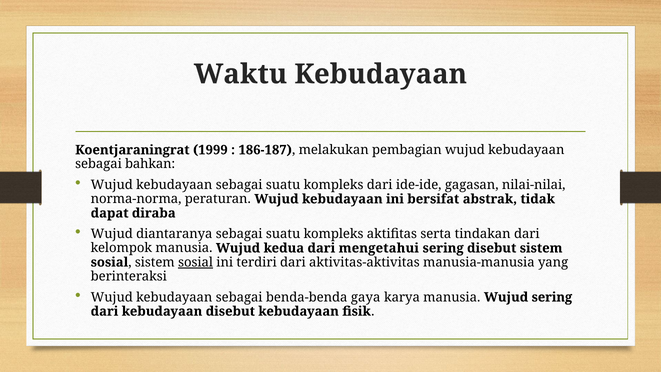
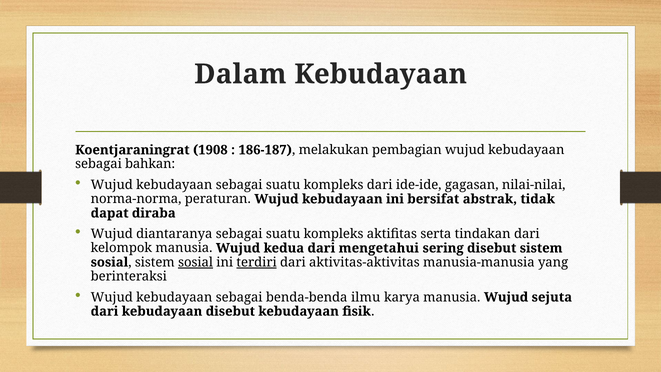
Waktu: Waktu -> Dalam
1999: 1999 -> 1908
terdiri underline: none -> present
gaya: gaya -> ilmu
Wujud sering: sering -> sejuta
